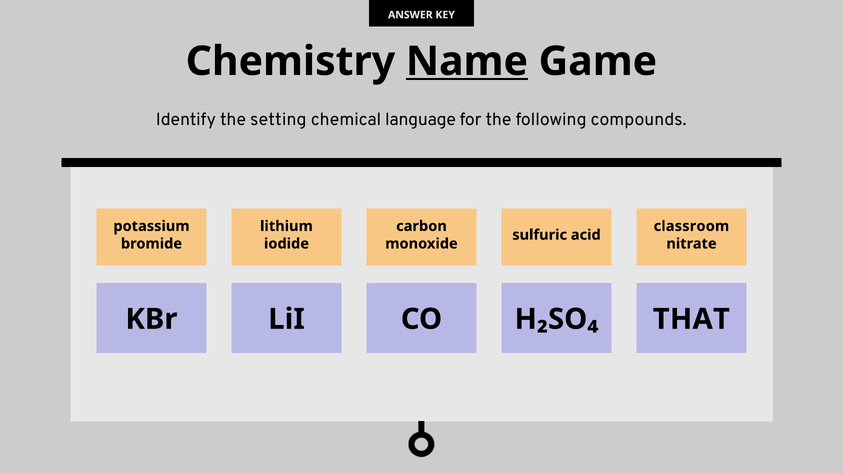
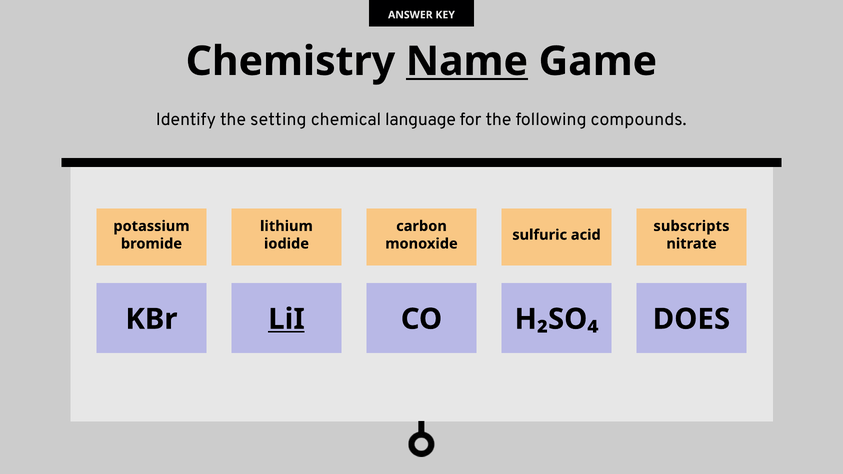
classroom: classroom -> subscripts
LiI underline: none -> present
THAT: THAT -> DOES
